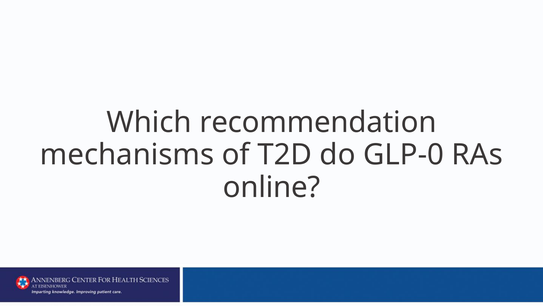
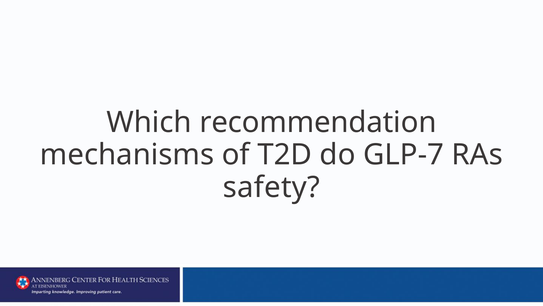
GLP-0: GLP-0 -> GLP-7
online: online -> safety
